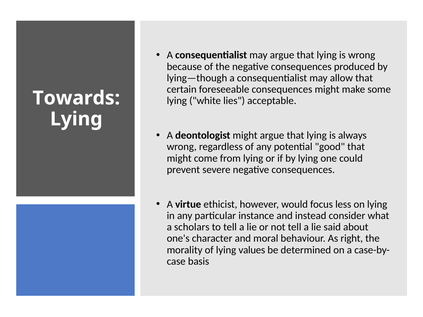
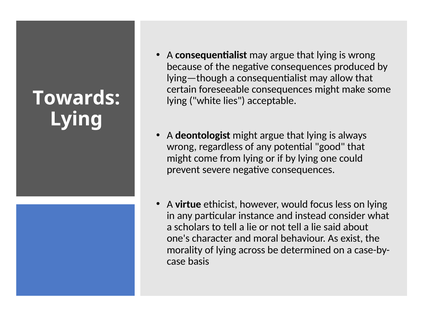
right: right -> exist
values: values -> across
